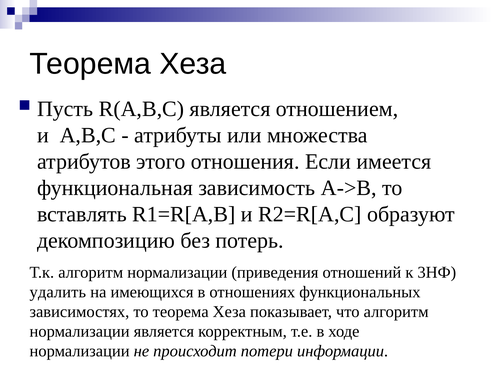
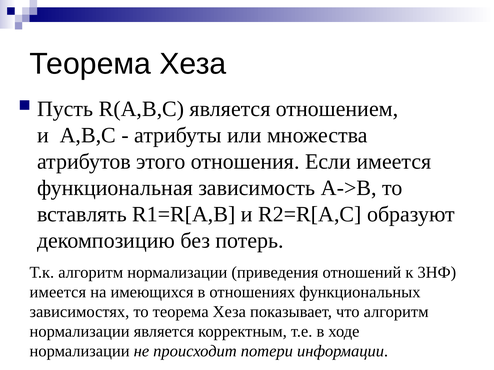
удалить at (58, 292): удалить -> имеется
